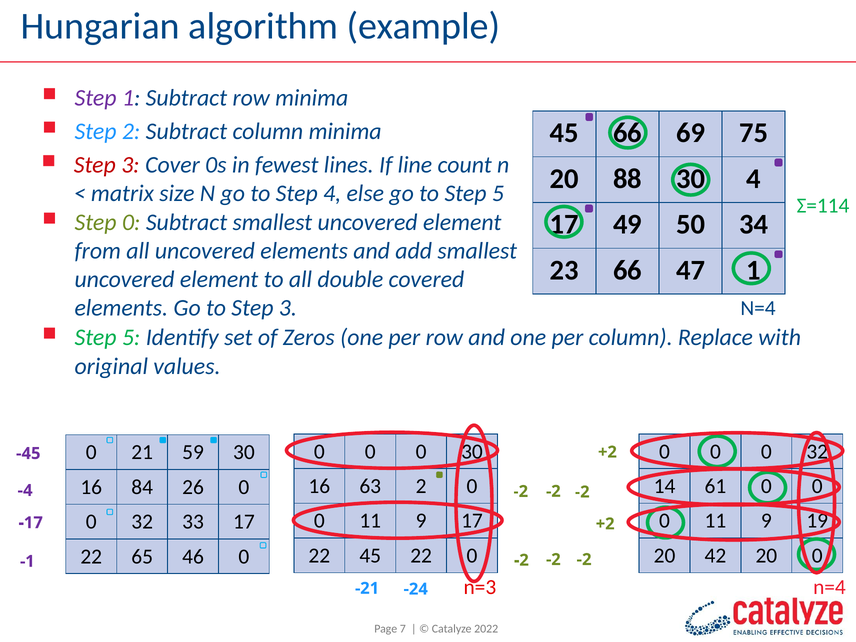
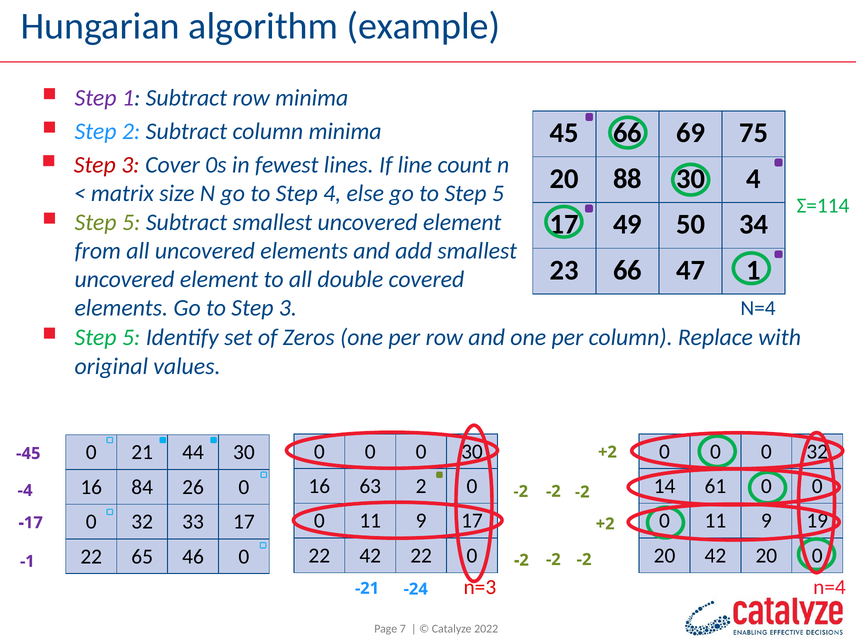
0 at (131, 222): 0 -> 5
59: 59 -> 44
22 45: 45 -> 42
